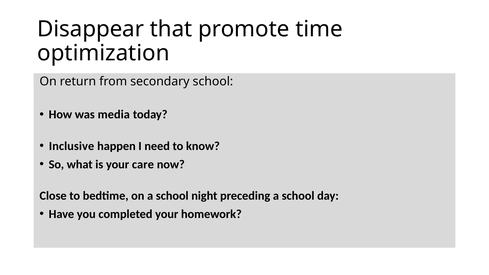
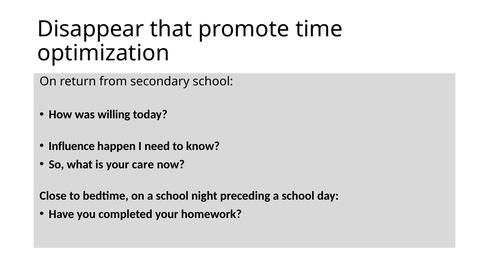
media: media -> willing
Inclusive: Inclusive -> Influence
